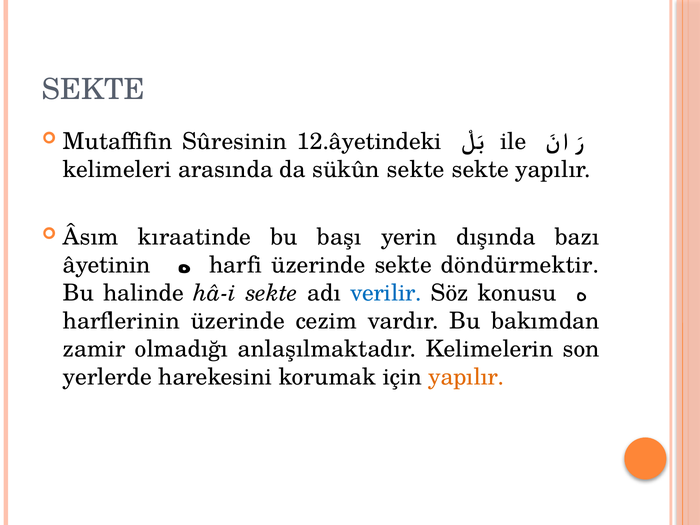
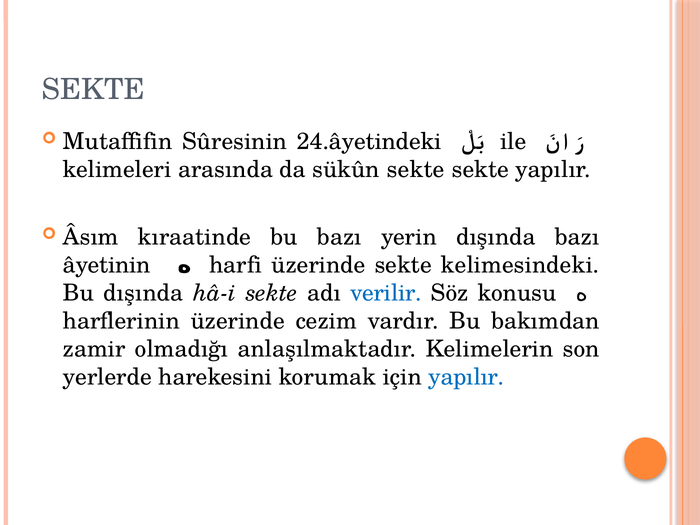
12.âyetindeki: 12.âyetindeki -> 24.âyetindeki
bu başı: başı -> bazı
döndürmektir: döndürmektir -> kelimesindeki
Bu halinde: halinde -> dışında
yapılır at (466, 377) colour: orange -> blue
